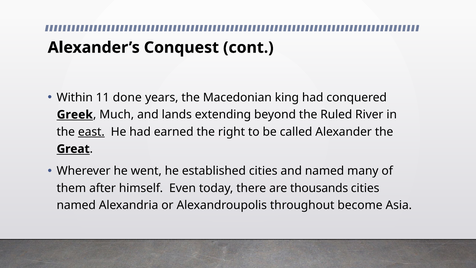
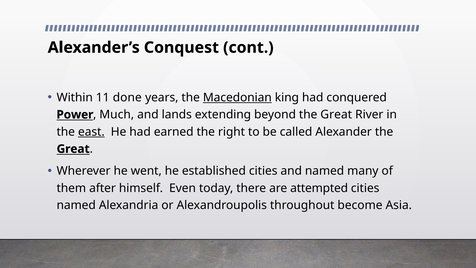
Macedonian underline: none -> present
Greek: Greek -> Power
beyond the Ruled: Ruled -> Great
thousands: thousands -> attempted
